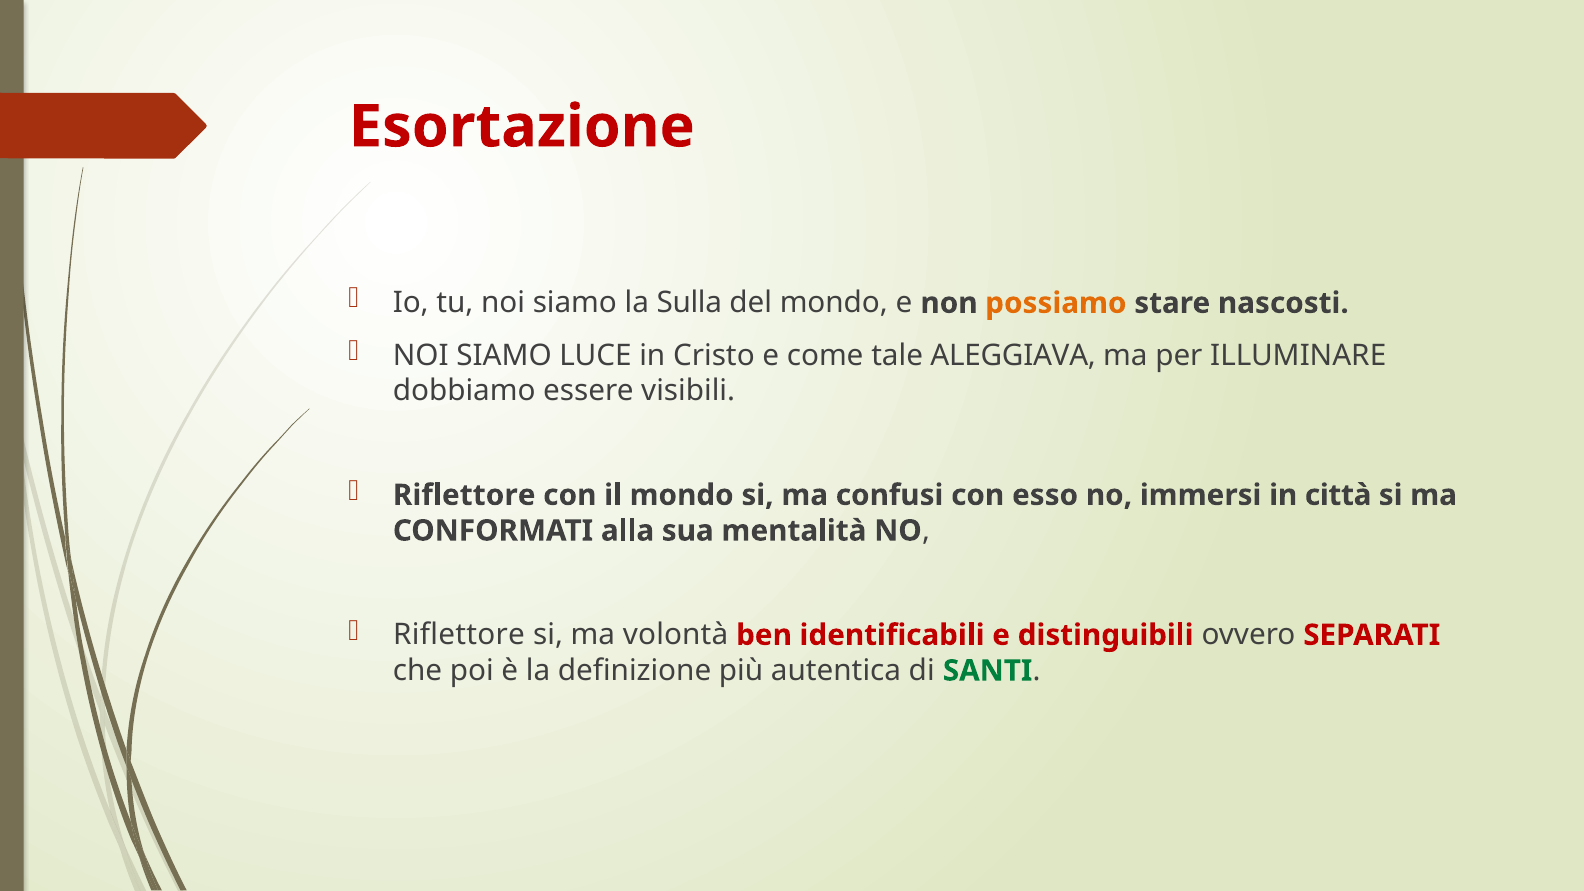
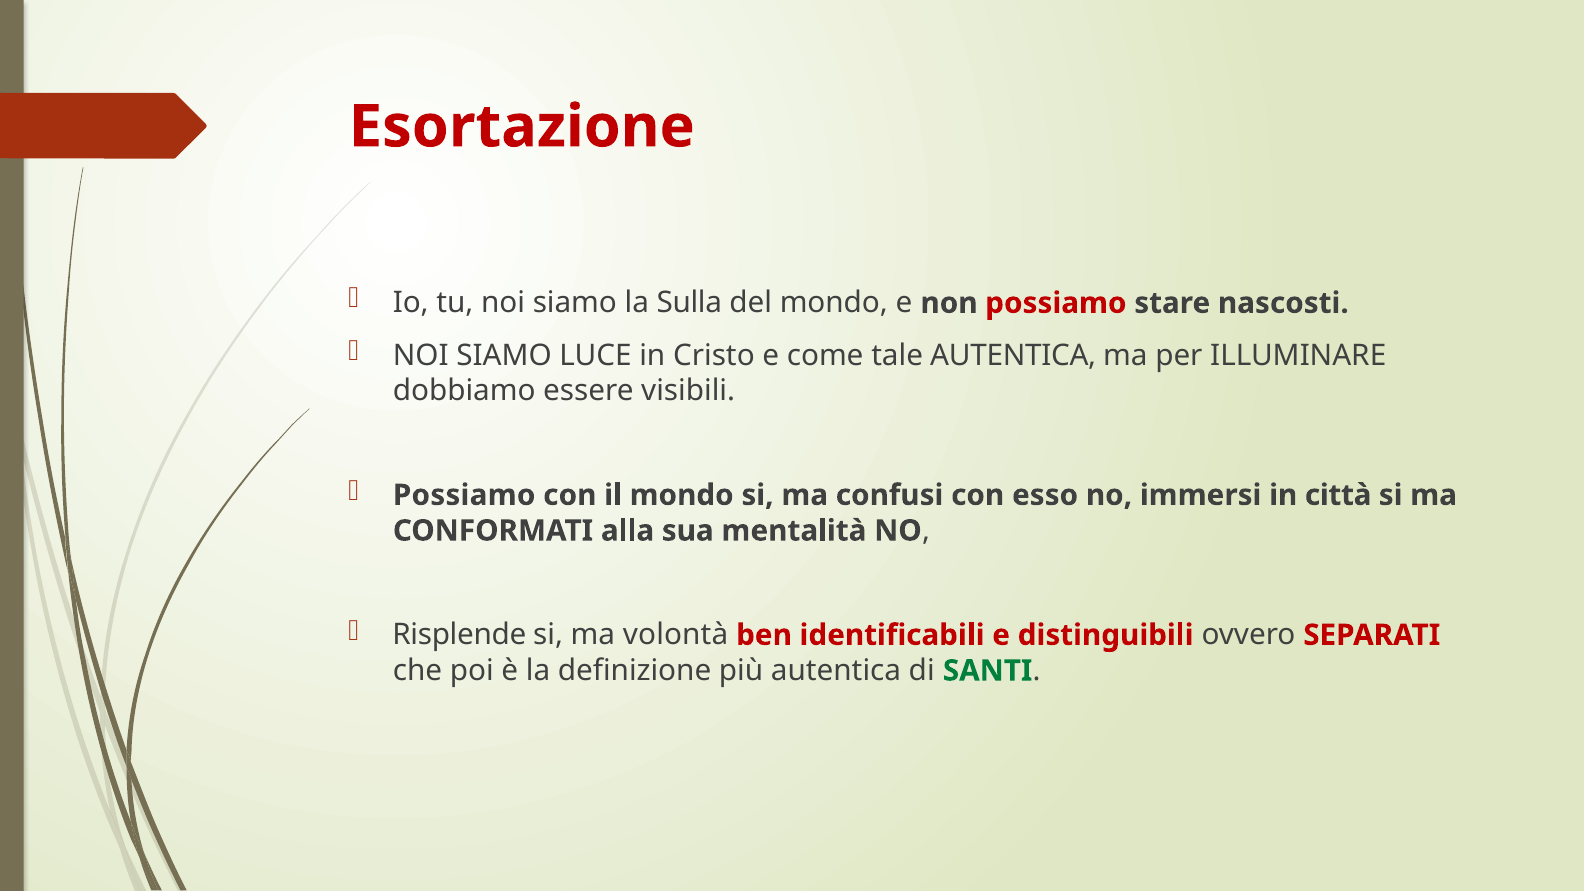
possiamo at (1056, 303) colour: orange -> red
tale ALEGGIAVA: ALEGGIAVA -> AUTENTICA
Riflettore at (464, 495): Riflettore -> Possiamo
Riflettore at (459, 635): Riflettore -> Risplende
